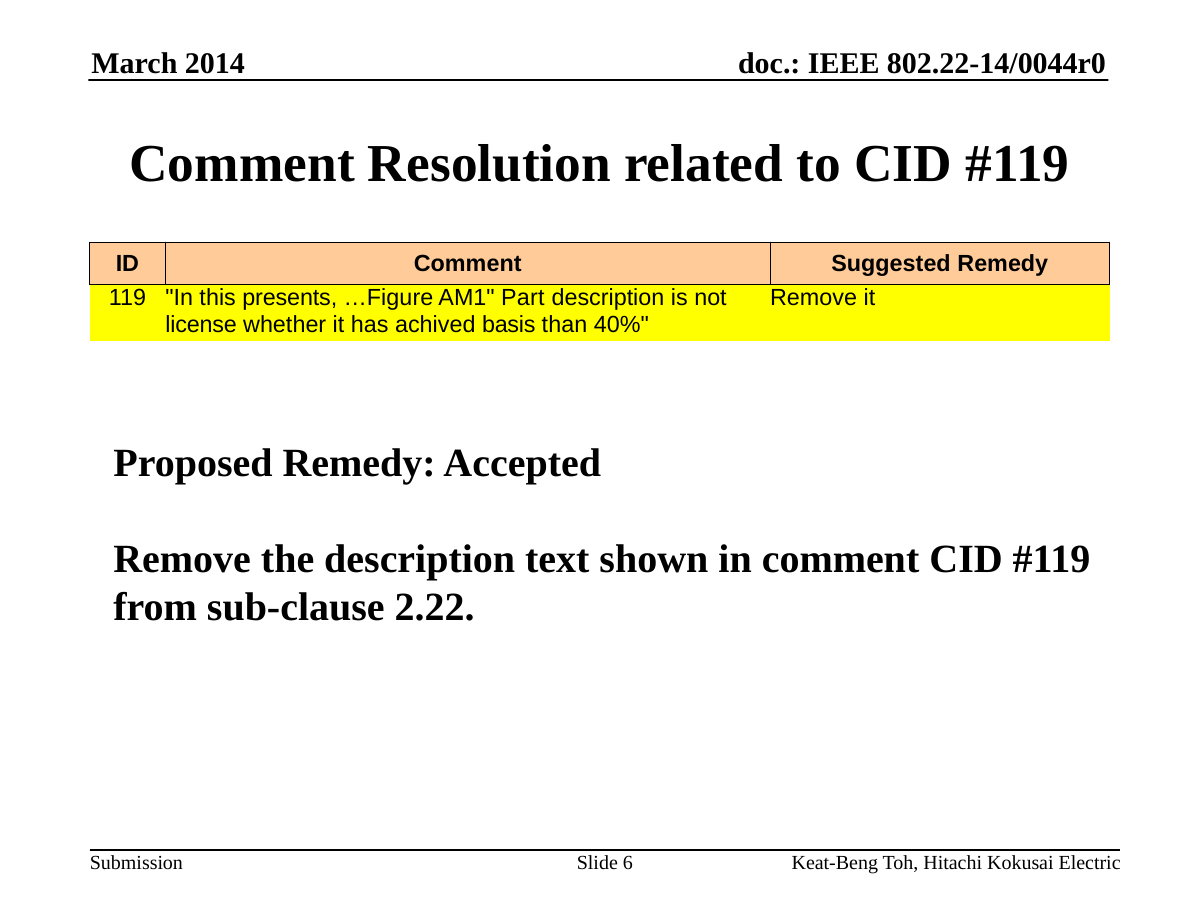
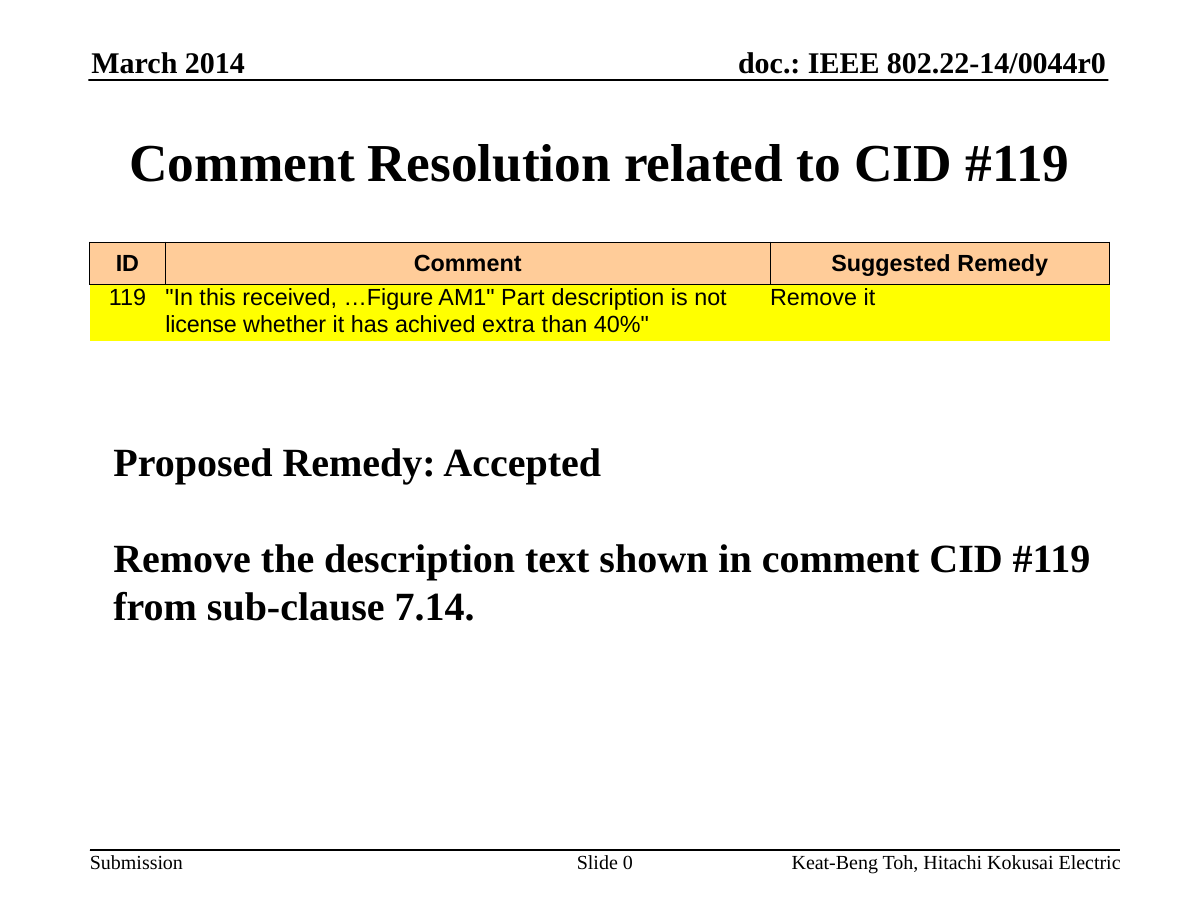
presents: presents -> received
basis: basis -> extra
2.22: 2.22 -> 7.14
6: 6 -> 0
